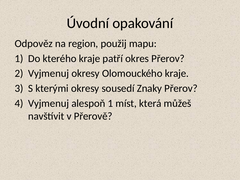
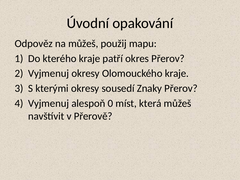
na region: region -> můžeš
alespoň 1: 1 -> 0
